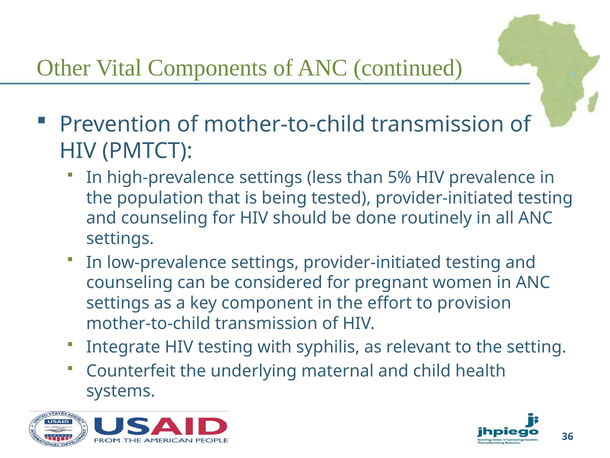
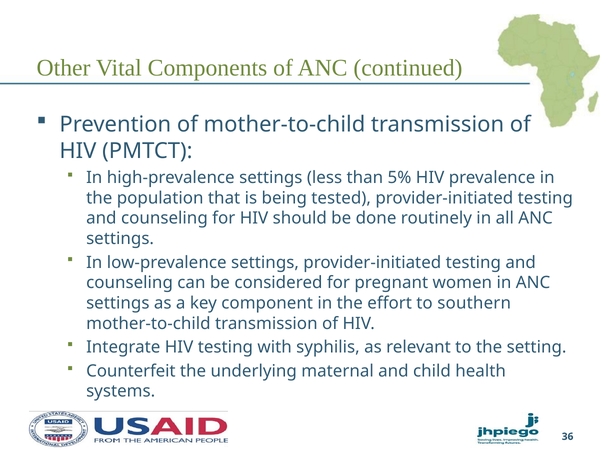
provision: provision -> southern
